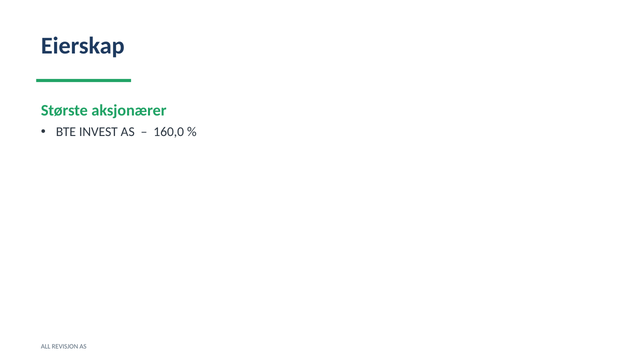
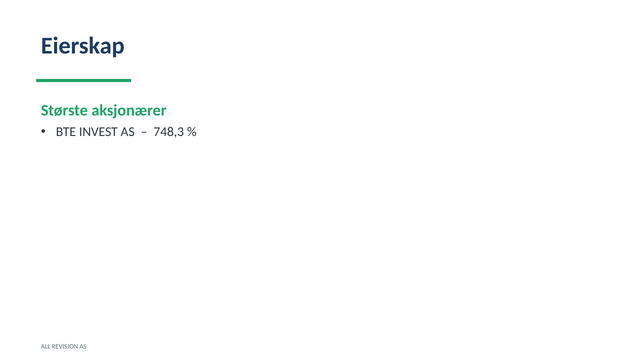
160,0: 160,0 -> 748,3
